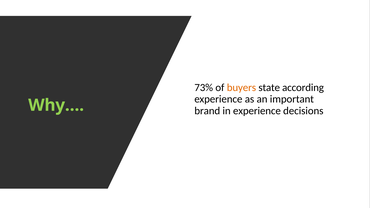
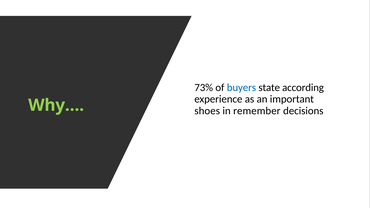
buyers colour: orange -> blue
brand: brand -> shoes
in experience: experience -> remember
